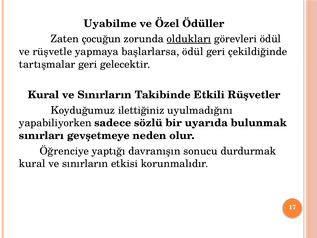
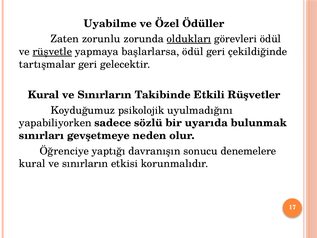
çocuğun: çocuğun -> zorunlu
rüşvetle underline: none -> present
ilettiğiniz: ilettiğiniz -> psikolojik
durdurmak: durdurmak -> denemelere
